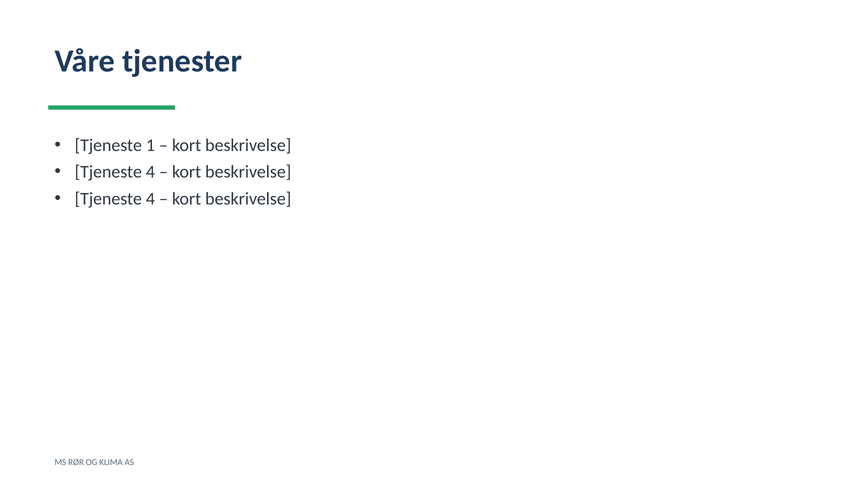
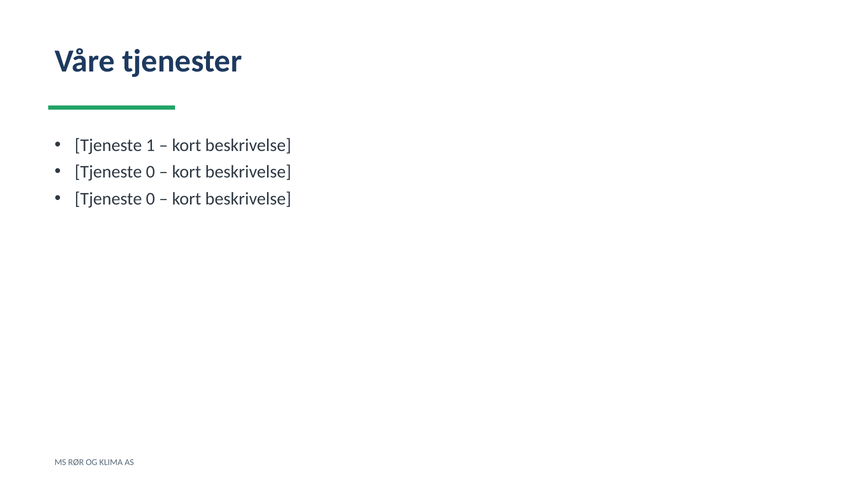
4 at (150, 172): 4 -> 0
4 at (150, 199): 4 -> 0
